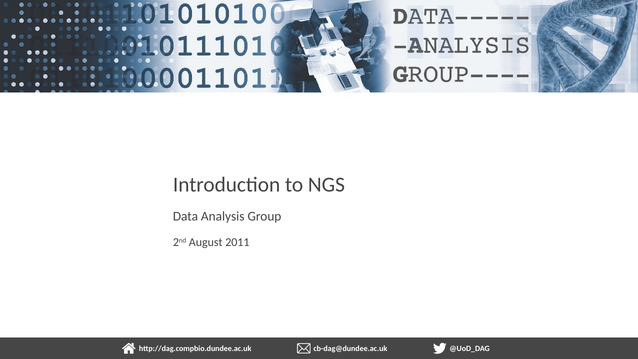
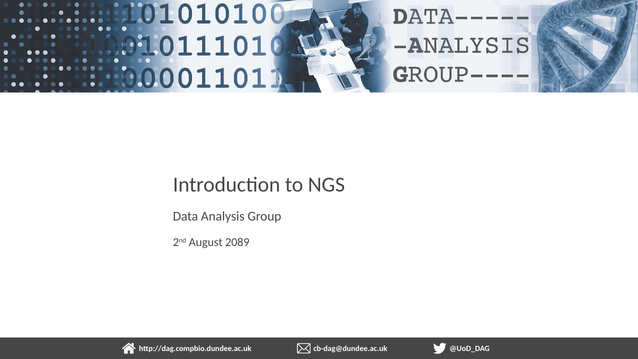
2011: 2011 -> 2089
